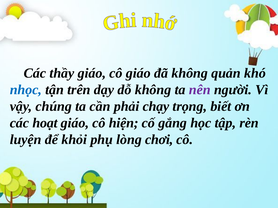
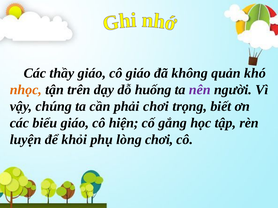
nhọc colour: blue -> orange
dỗ không: không -> huống
phải chạy: chạy -> chơi
hoạt: hoạt -> biểu
